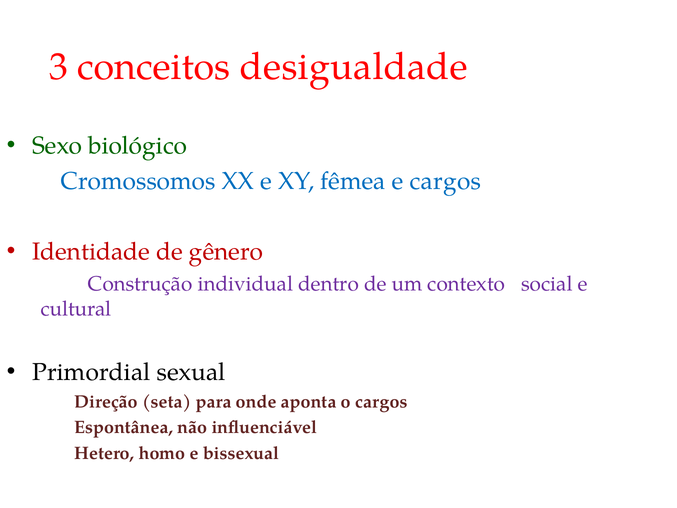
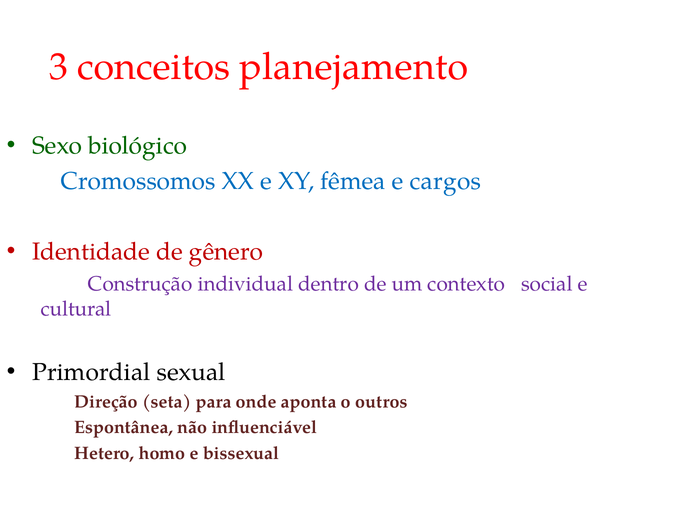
desigualdade: desigualdade -> planejamento
o cargos: cargos -> outros
